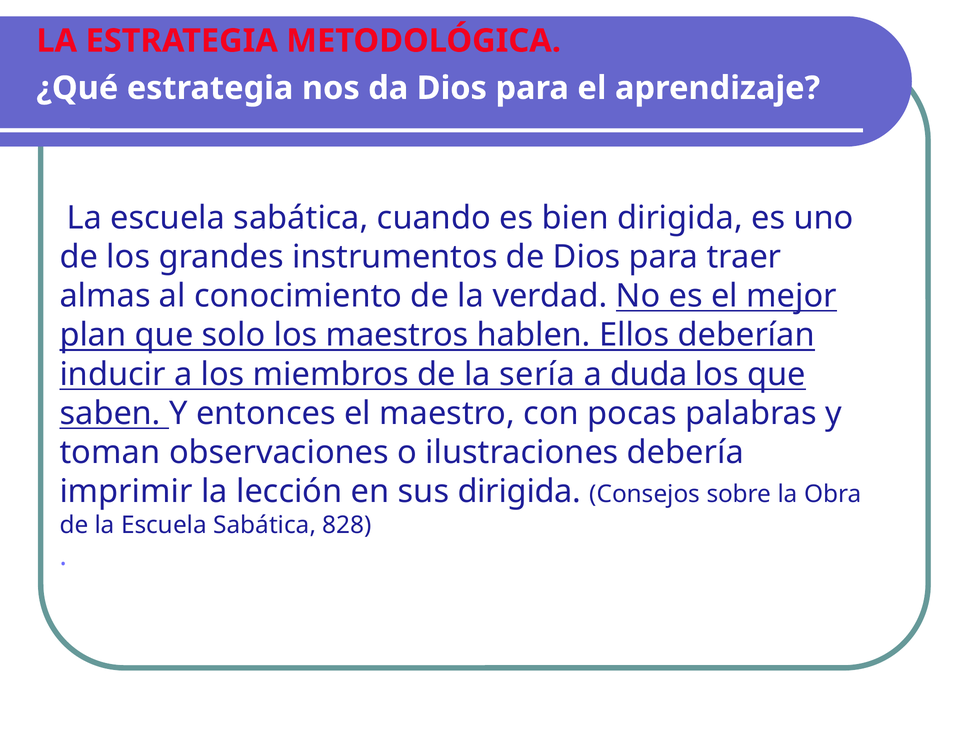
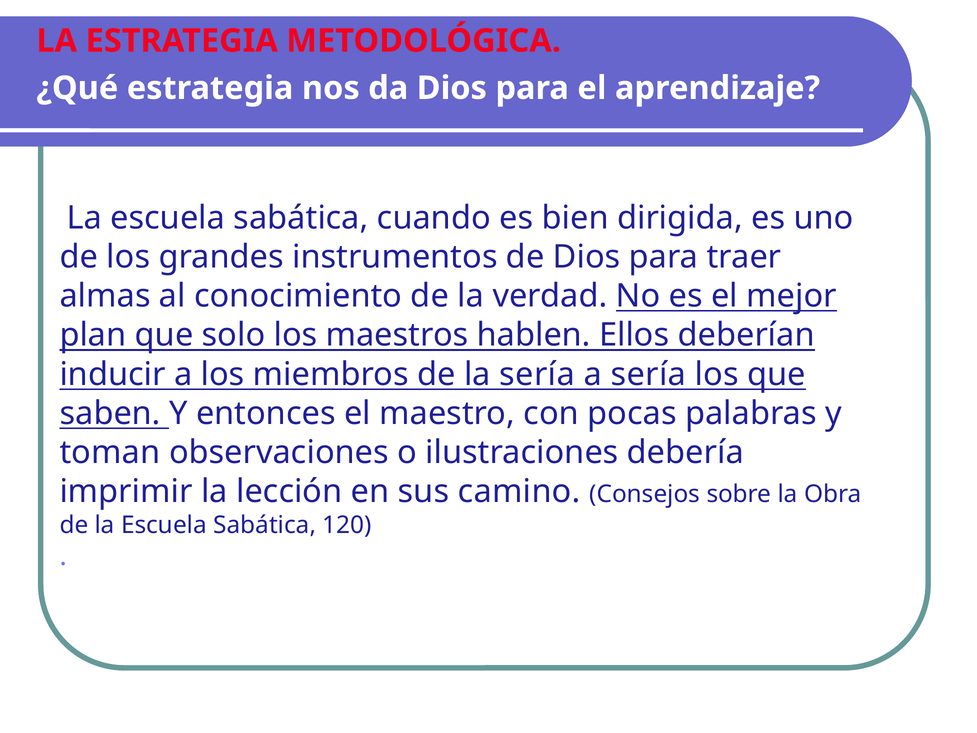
a duda: duda -> sería
sus dirigida: dirigida -> camino
828: 828 -> 120
